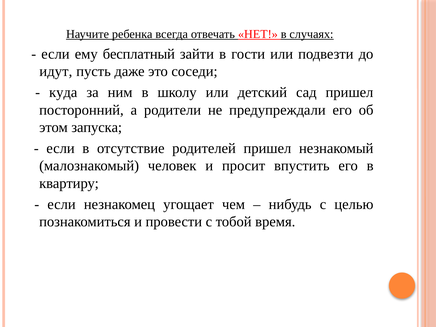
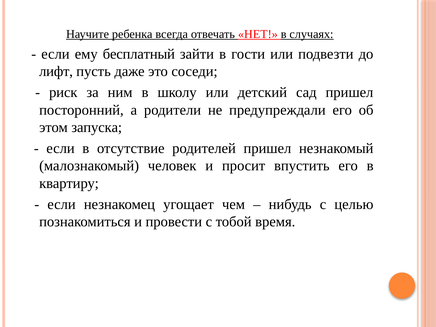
идут: идут -> лифт
куда: куда -> риск
